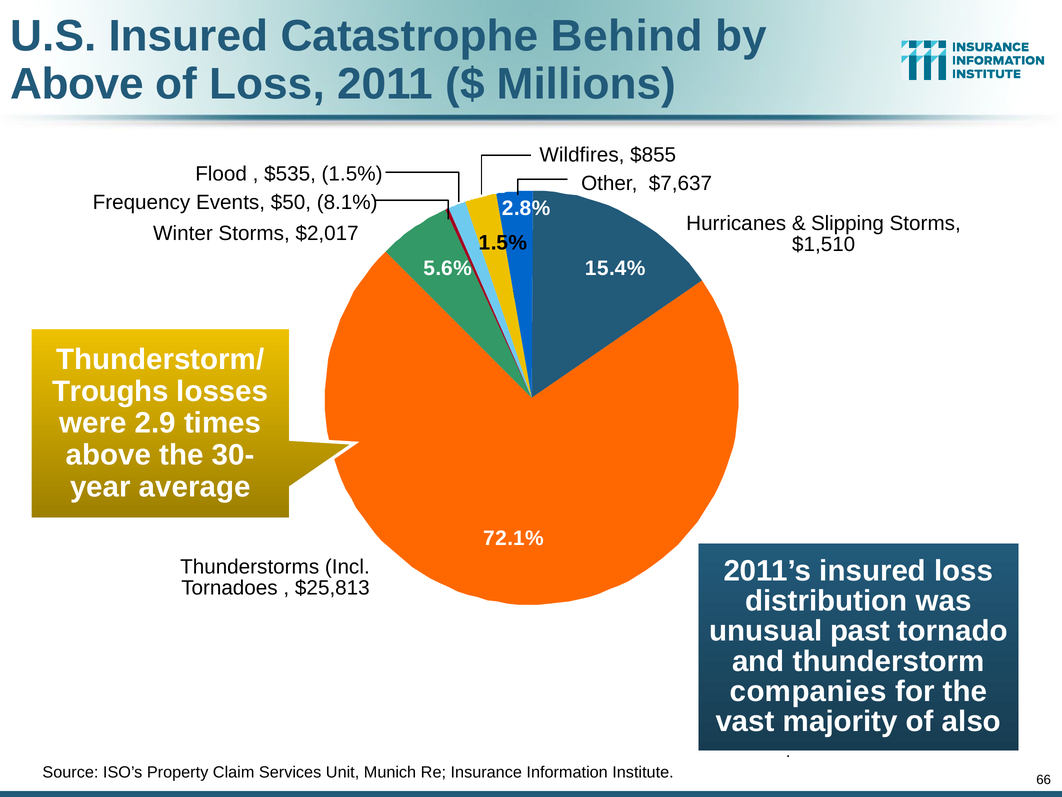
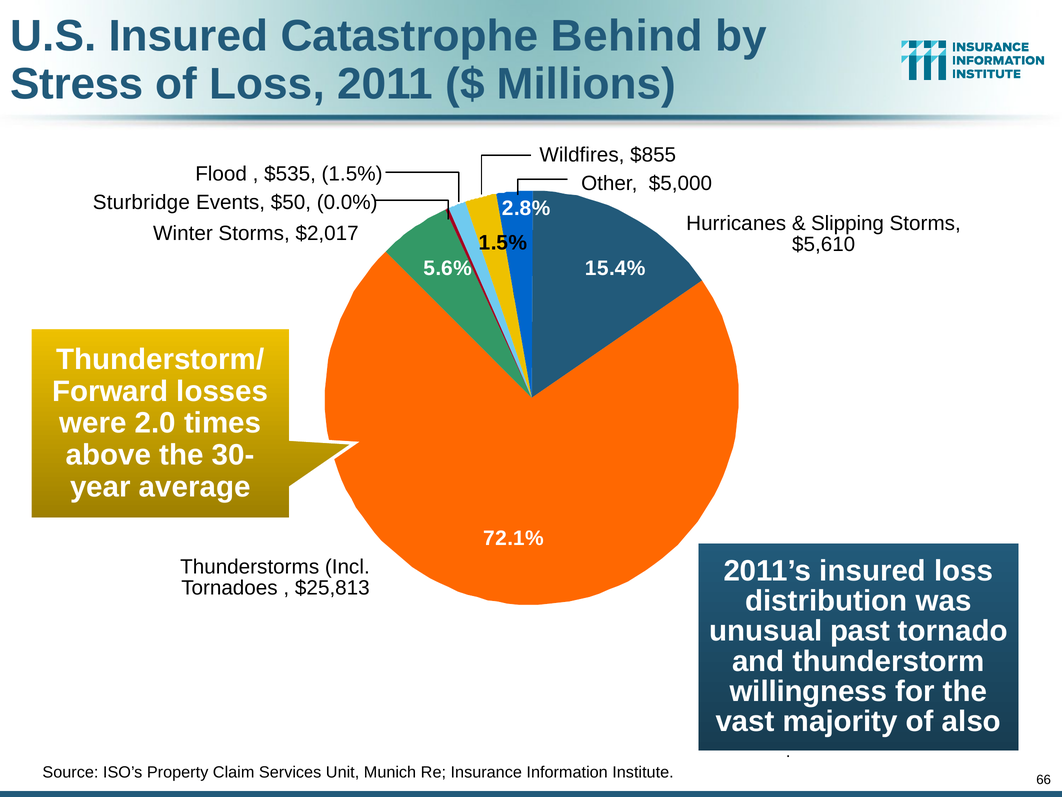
Above at (77, 84): Above -> Stress
$7,637: $7,637 -> $5,000
Frequency: Frequency -> Sturbridge
8.1%: 8.1% -> 0.0%
$1,510: $1,510 -> $5,610
Troughs: Troughs -> Forward
2.9: 2.9 -> 2.0
companies: companies -> willingness
